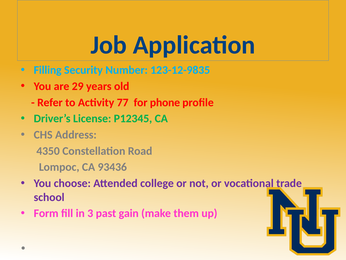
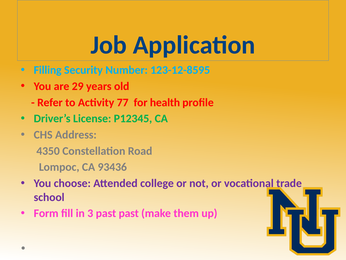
123-12-9835: 123-12-9835 -> 123-12-8595
phone: phone -> health
past gain: gain -> past
